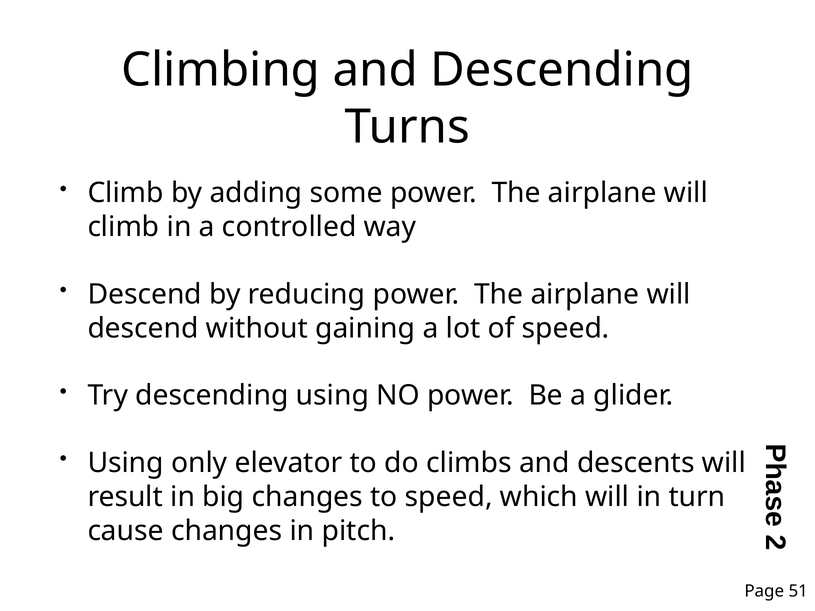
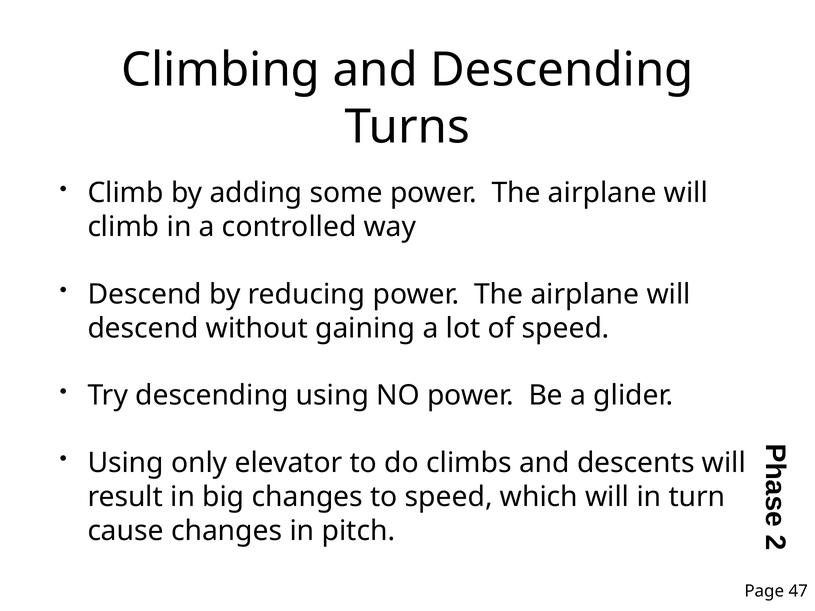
51: 51 -> 47
